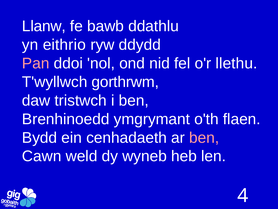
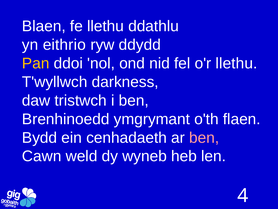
Llanw: Llanw -> Blaen
fe bawb: bawb -> llethu
Pan colour: pink -> yellow
gorthrwm: gorthrwm -> darkness
